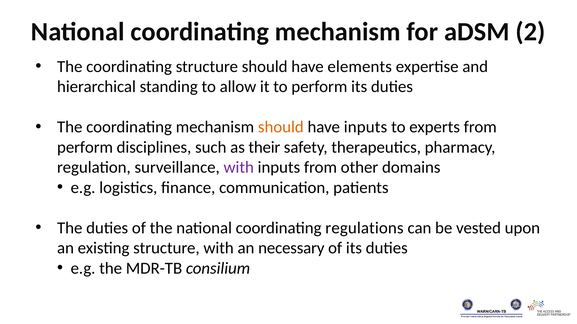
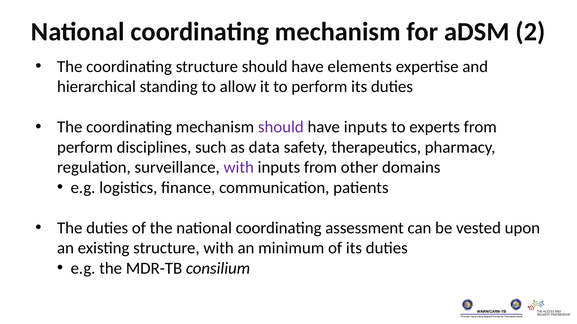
should at (281, 127) colour: orange -> purple
their: their -> data
regulations: regulations -> assessment
necessary: necessary -> minimum
